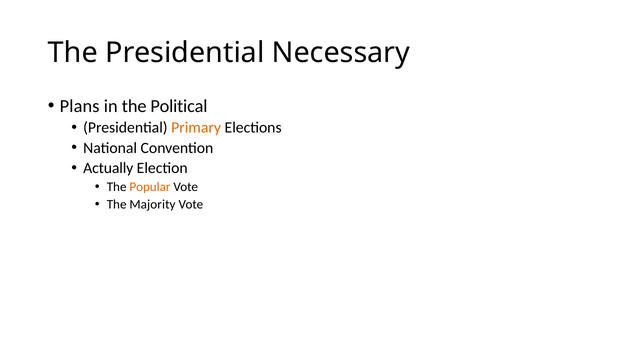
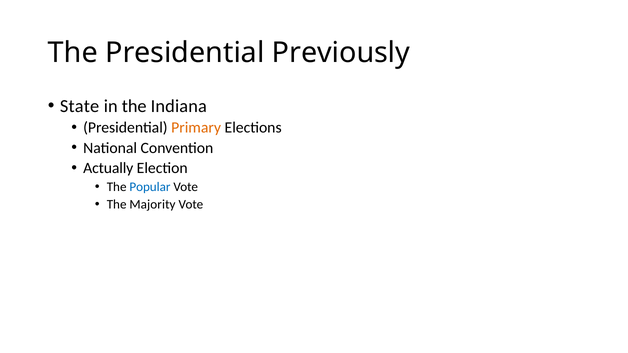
Necessary: Necessary -> Previously
Plans: Plans -> State
Political: Political -> Indiana
Popular colour: orange -> blue
